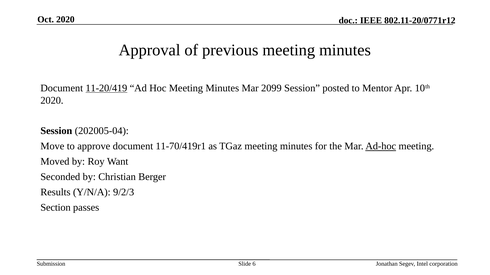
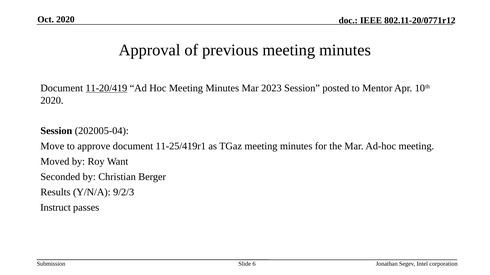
2099: 2099 -> 2023
11-70/419r1: 11-70/419r1 -> 11-25/419r1
Ad-hoc underline: present -> none
Section: Section -> Instruct
